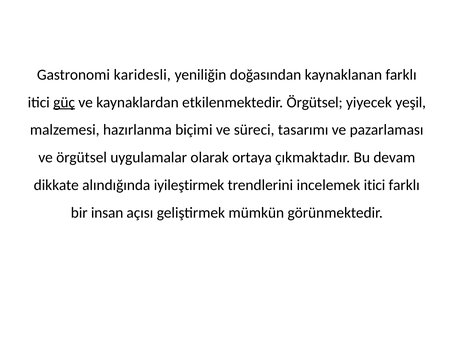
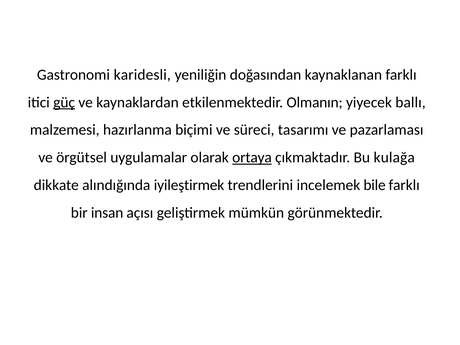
etkilenmektedir Örgütsel: Örgütsel -> Olmanın
yeşil: yeşil -> ballı
ortaya underline: none -> present
devam: devam -> kulağa
incelemek itici: itici -> bile
